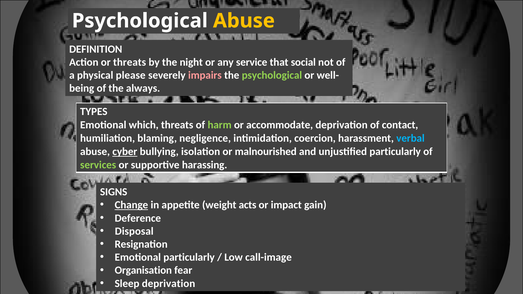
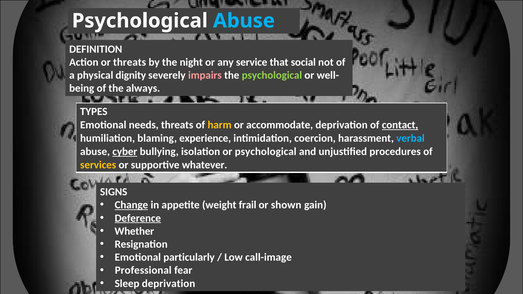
Abuse at (244, 21) colour: yellow -> light blue
please: please -> dignity
which: which -> needs
harm colour: light green -> yellow
contact underline: none -> present
negligence: negligence -> experience
or malnourished: malnourished -> psychological
unjustified particularly: particularly -> procedures
services colour: light green -> yellow
harassing: harassing -> whatever
acts: acts -> frail
impact: impact -> shown
Deference underline: none -> present
Disposal: Disposal -> Whether
Organisation: Organisation -> Professional
